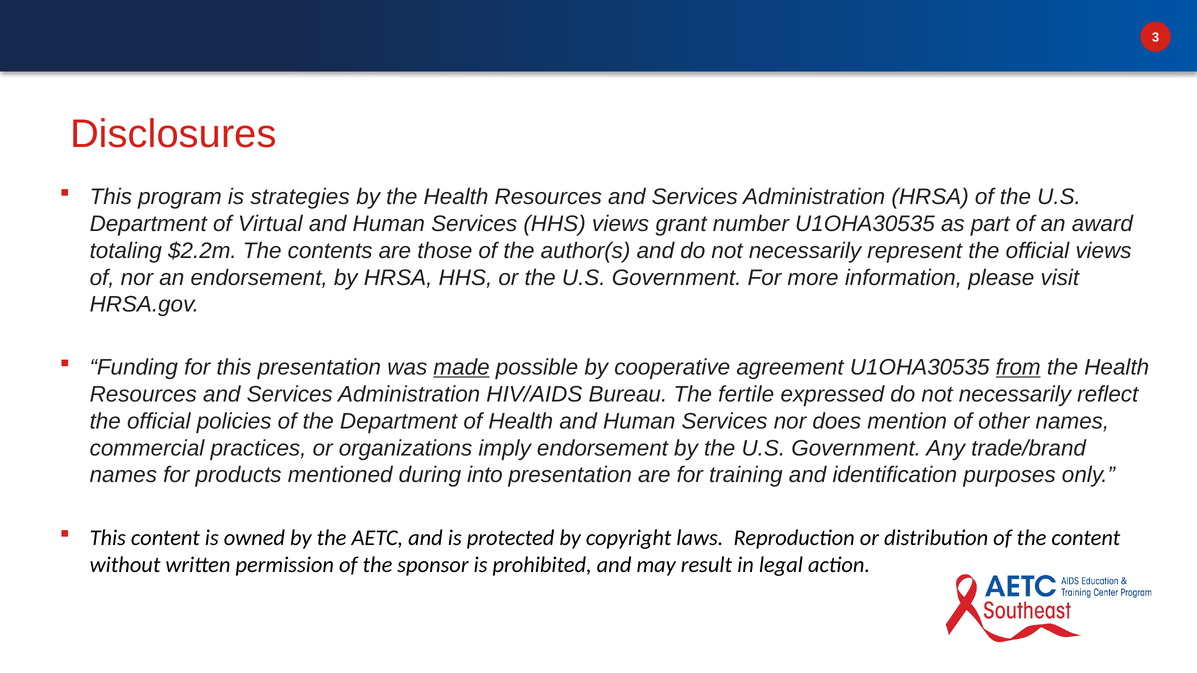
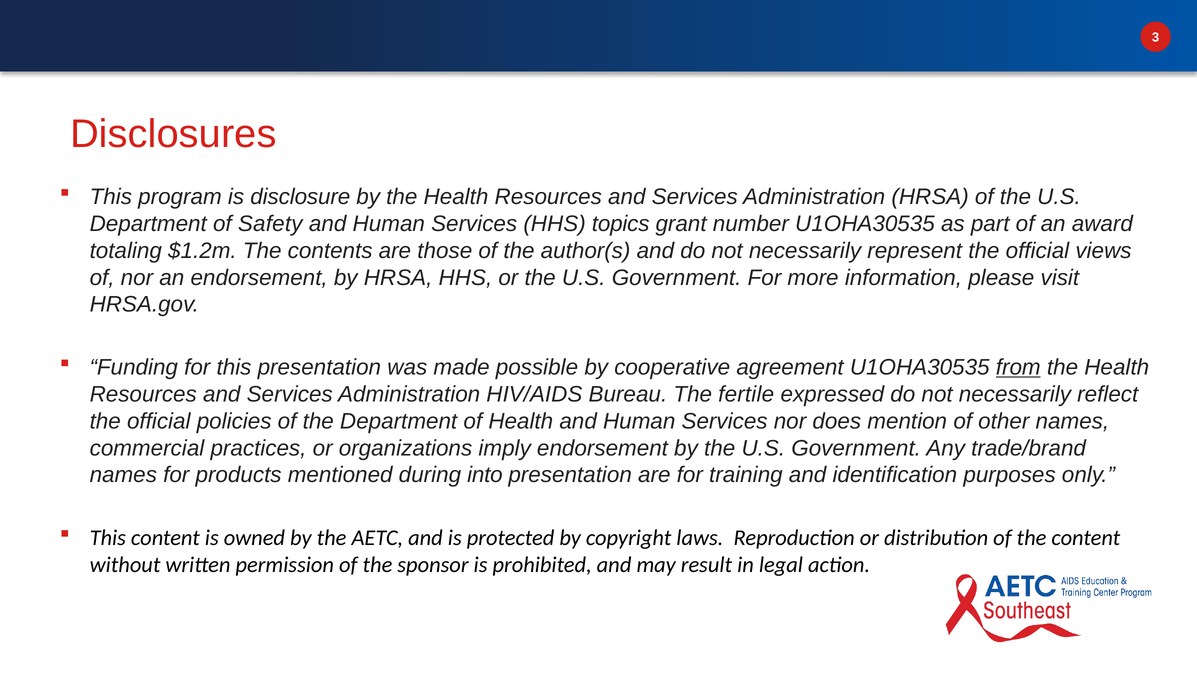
strategies: strategies -> disclosure
Virtual: Virtual -> Safety
HHS views: views -> topics
$2.2m: $2.2m -> $1.2m
made underline: present -> none
